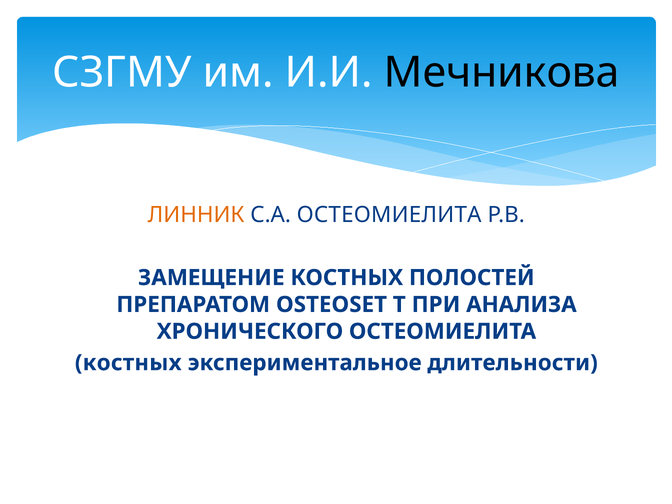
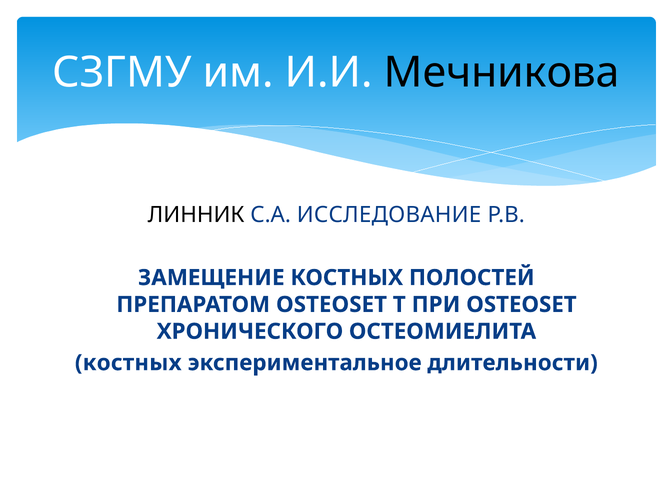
ЛИННИК colour: orange -> black
С.А ОСТЕОМИЕЛИТА: ОСТЕОМИЕЛИТА -> ИССЛЕДОВАНИЕ
ПРИ АНАЛИЗА: АНАЛИЗА -> OSTEOSET
